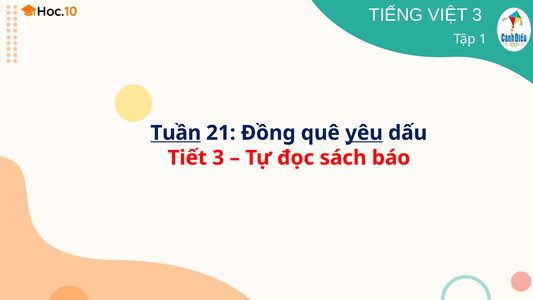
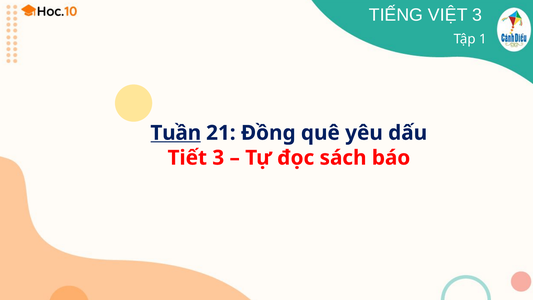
yêu underline: present -> none
